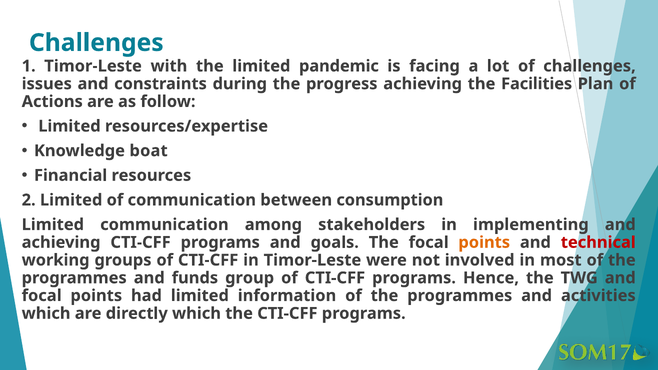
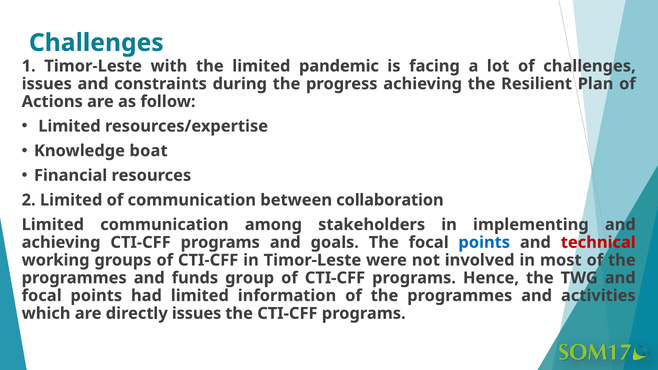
Facilities: Facilities -> Resilient
consumption: consumption -> collaboration
points at (484, 242) colour: orange -> blue
directly which: which -> issues
